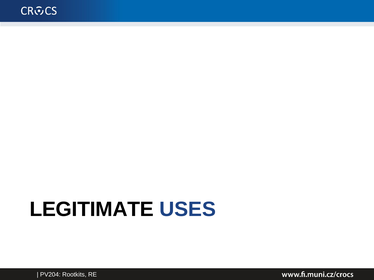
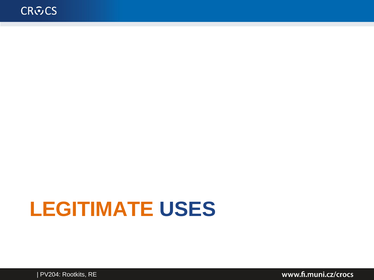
LEGITIMATE colour: black -> orange
